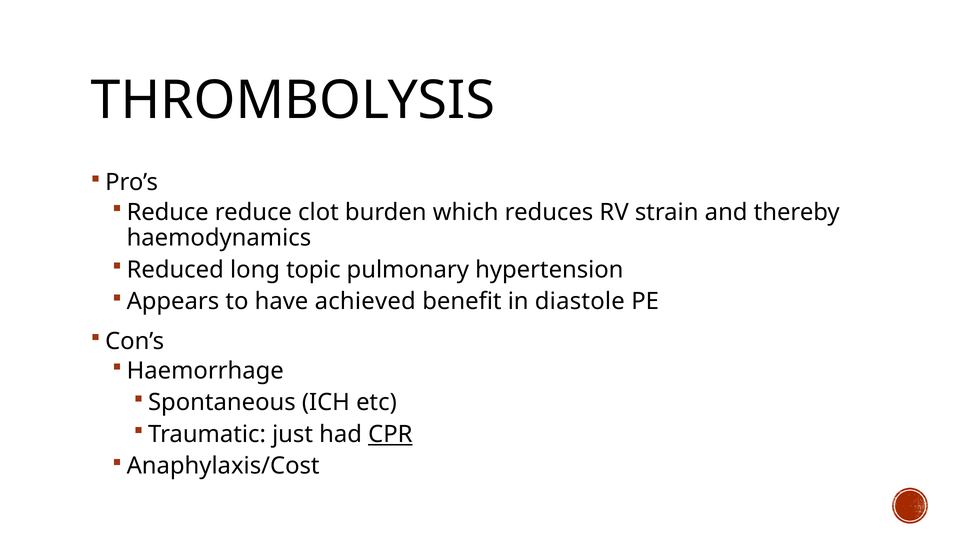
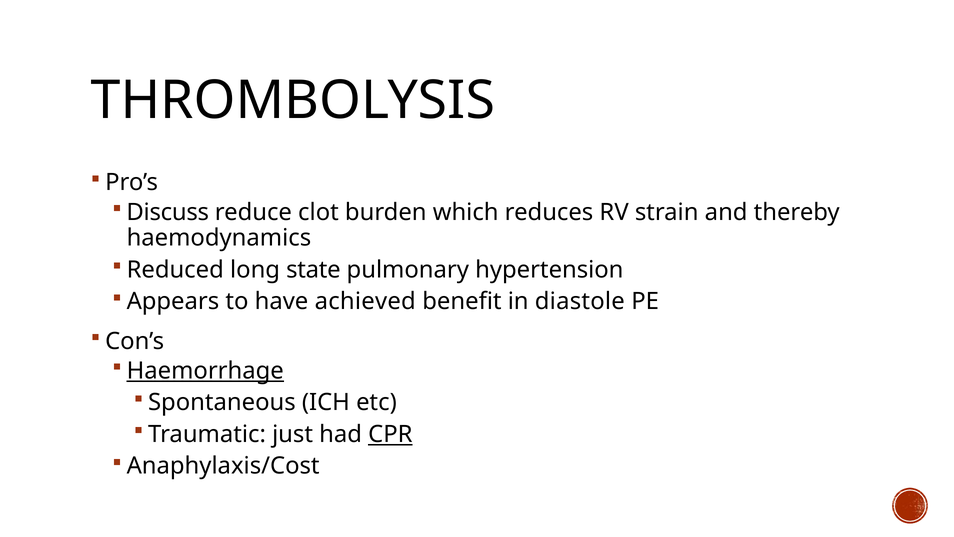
Reduce at (168, 212): Reduce -> Discuss
topic: topic -> state
Haemorrhage underline: none -> present
